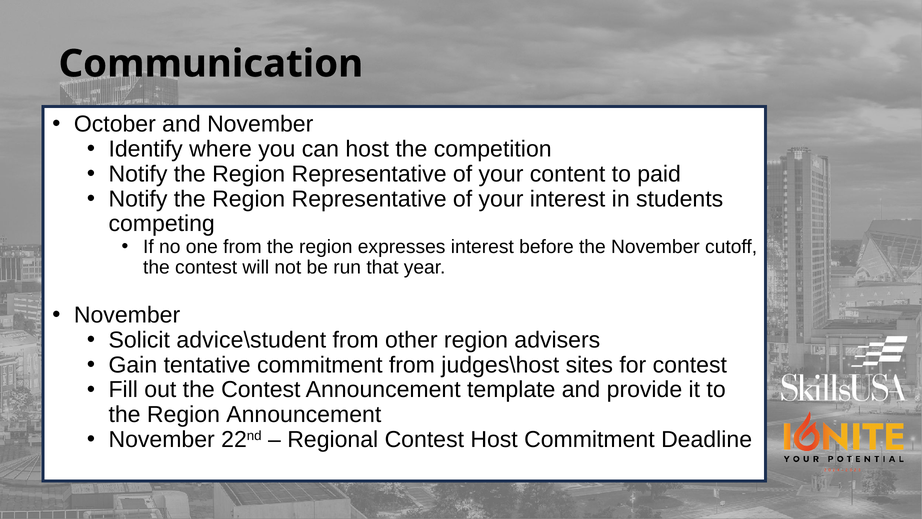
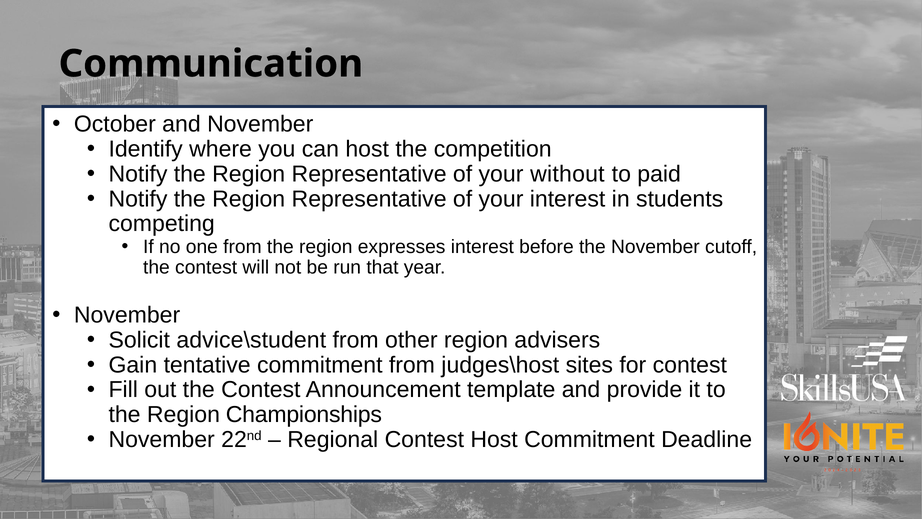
content: content -> without
Region Announcement: Announcement -> Championships
